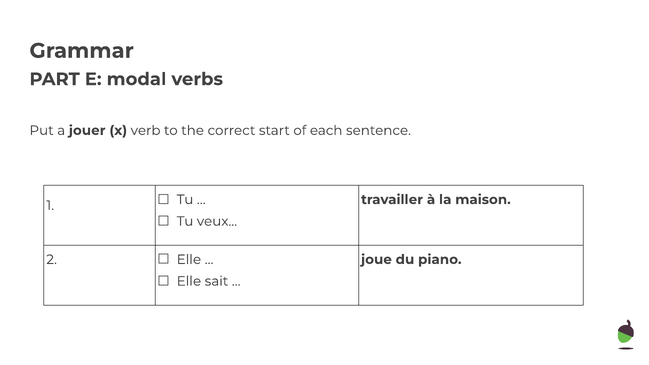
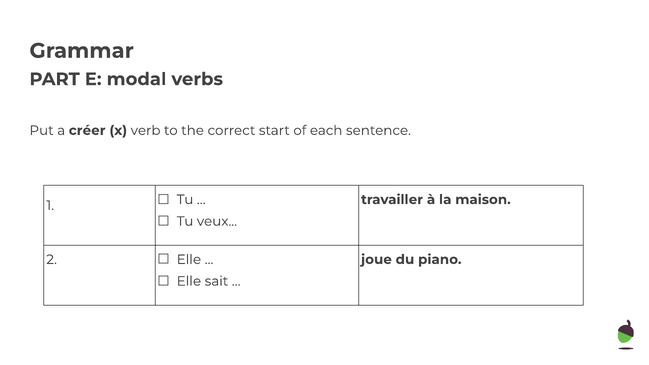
jouer: jouer -> créer
